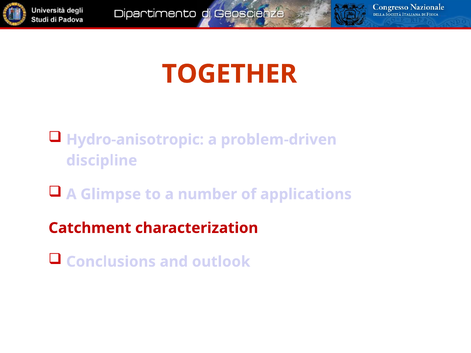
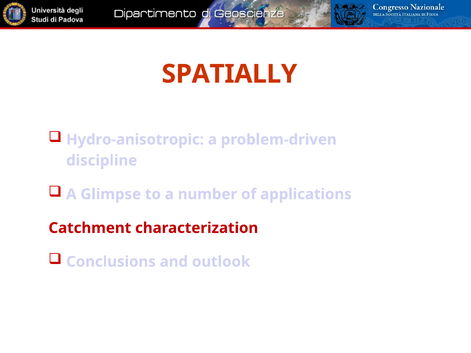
TOGETHER: TOGETHER -> SPATIALLY
